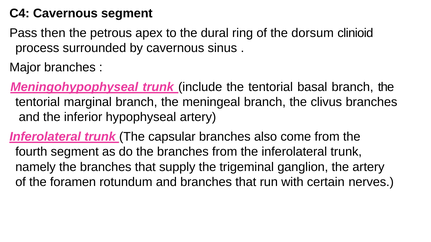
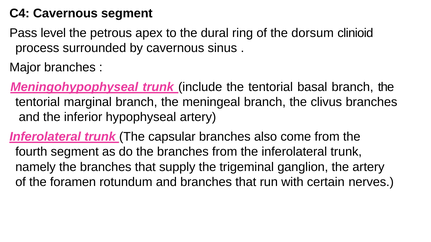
then: then -> level
